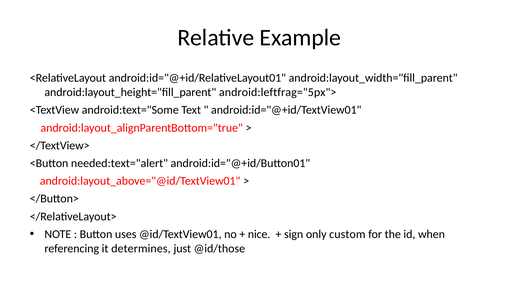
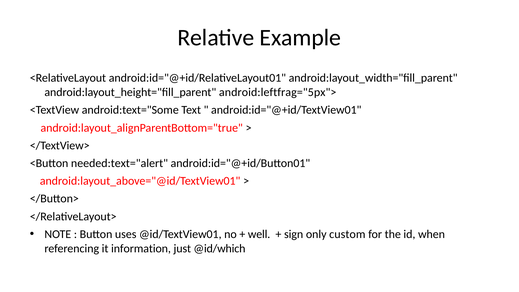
nice: nice -> well
determines: determines -> information
@id/those: @id/those -> @id/which
